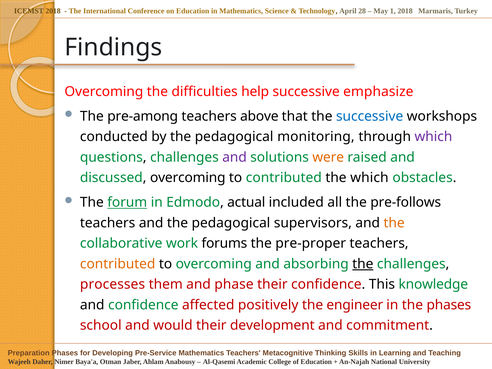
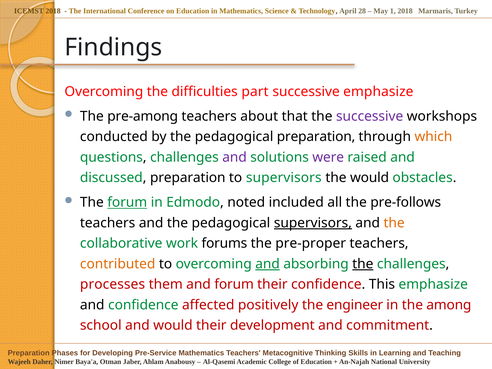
help: help -> part
above: above -> about
successive at (370, 116) colour: blue -> purple
pedagogical monitoring: monitoring -> preparation
which at (433, 137) colour: purple -> orange
were colour: orange -> purple
discussed overcoming: overcoming -> preparation
to contributed: contributed -> supervisors
the which: which -> would
actual: actual -> noted
supervisors at (313, 223) underline: none -> present
and at (268, 264) underline: none -> present
and phase: phase -> forum
This knowledge: knowledge -> emphasize
the phases: phases -> among
